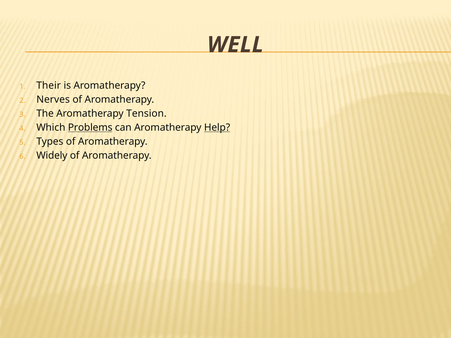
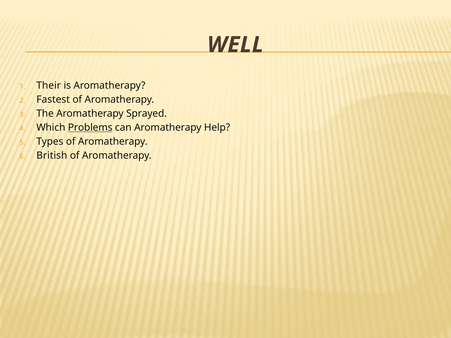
Nerves: Nerves -> Fastest
Tension: Tension -> Sprayed
Help underline: present -> none
Widely: Widely -> British
